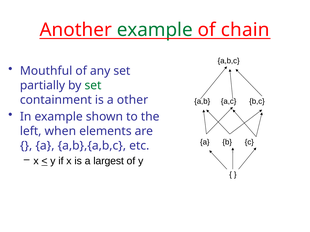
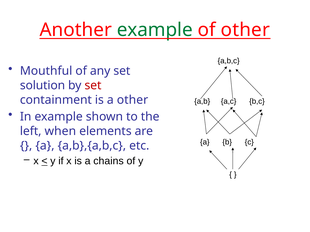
of chain: chain -> other
partially: partially -> solution
set at (93, 86) colour: green -> red
largest: largest -> chains
